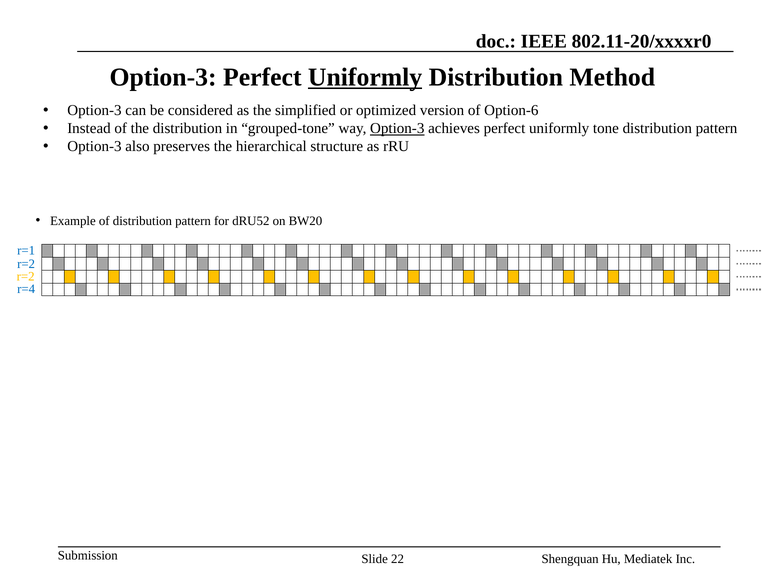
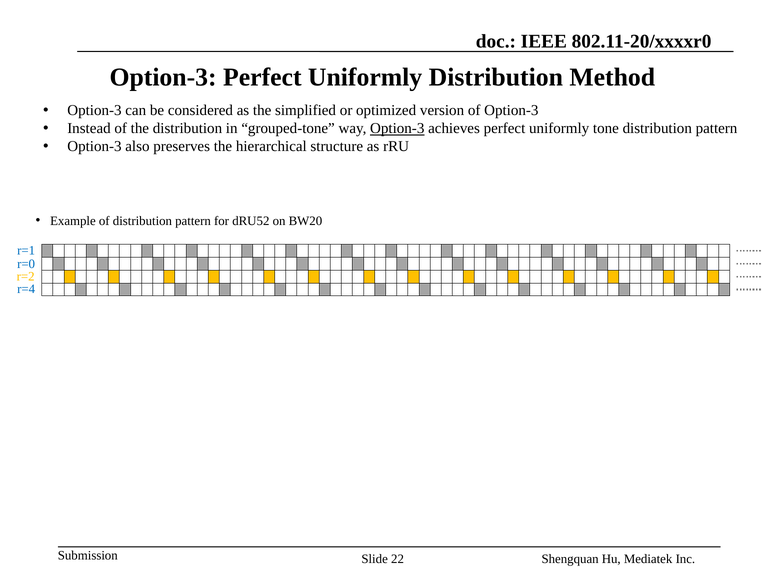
Uniformly at (365, 77) underline: present -> none
of Option-6: Option-6 -> Option-3
r=2 at (26, 264): r=2 -> r=0
